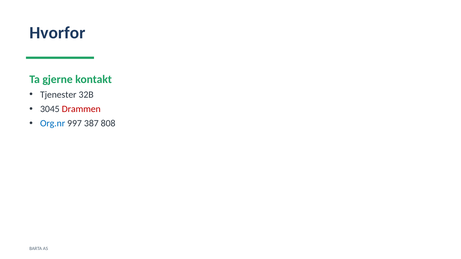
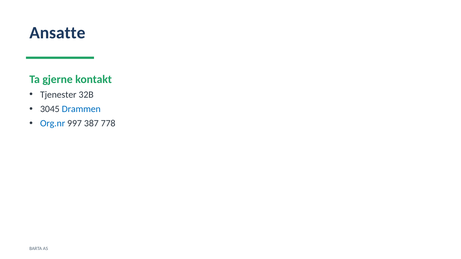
Hvorfor: Hvorfor -> Ansatte
Drammen colour: red -> blue
808: 808 -> 778
